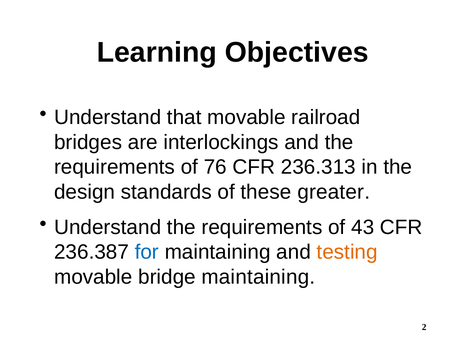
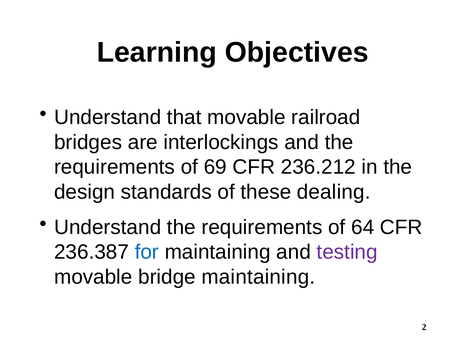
76: 76 -> 69
236.313: 236.313 -> 236.212
greater: greater -> dealing
43: 43 -> 64
testing colour: orange -> purple
